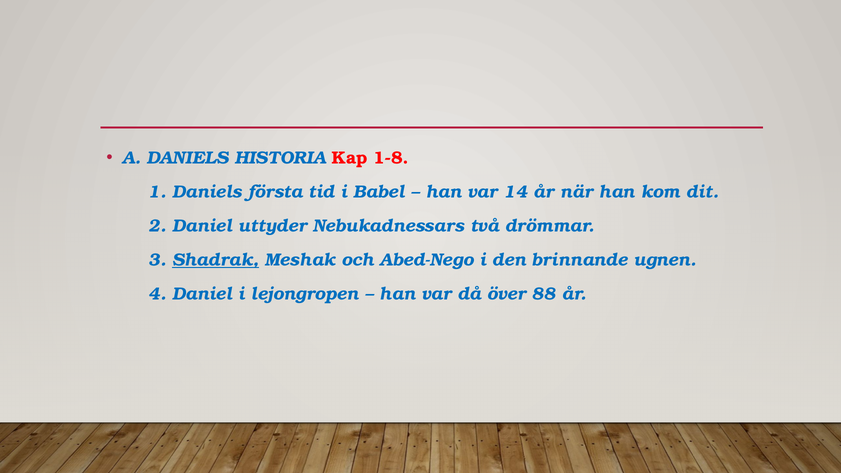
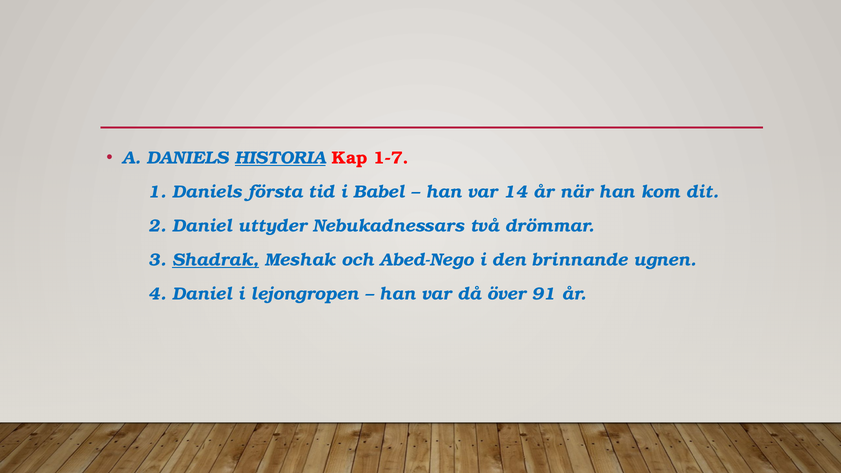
HISTORIA underline: none -> present
1-8: 1-8 -> 1-7
88: 88 -> 91
